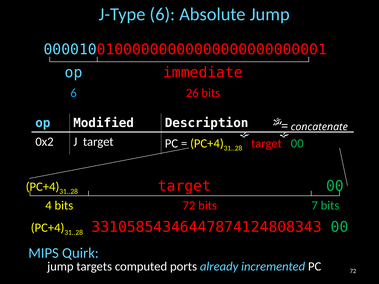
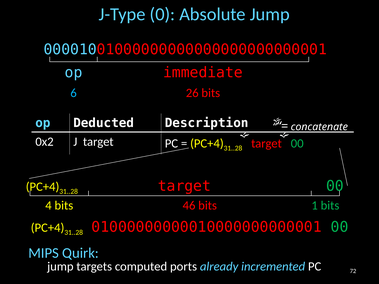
J-Type 6: 6 -> 0
Modified: Modified -> Deducted
bits 72: 72 -> 46
7: 7 -> 1
33105854346447874124808343: 33105854346447874124808343 -> 01000000000010000000000001
